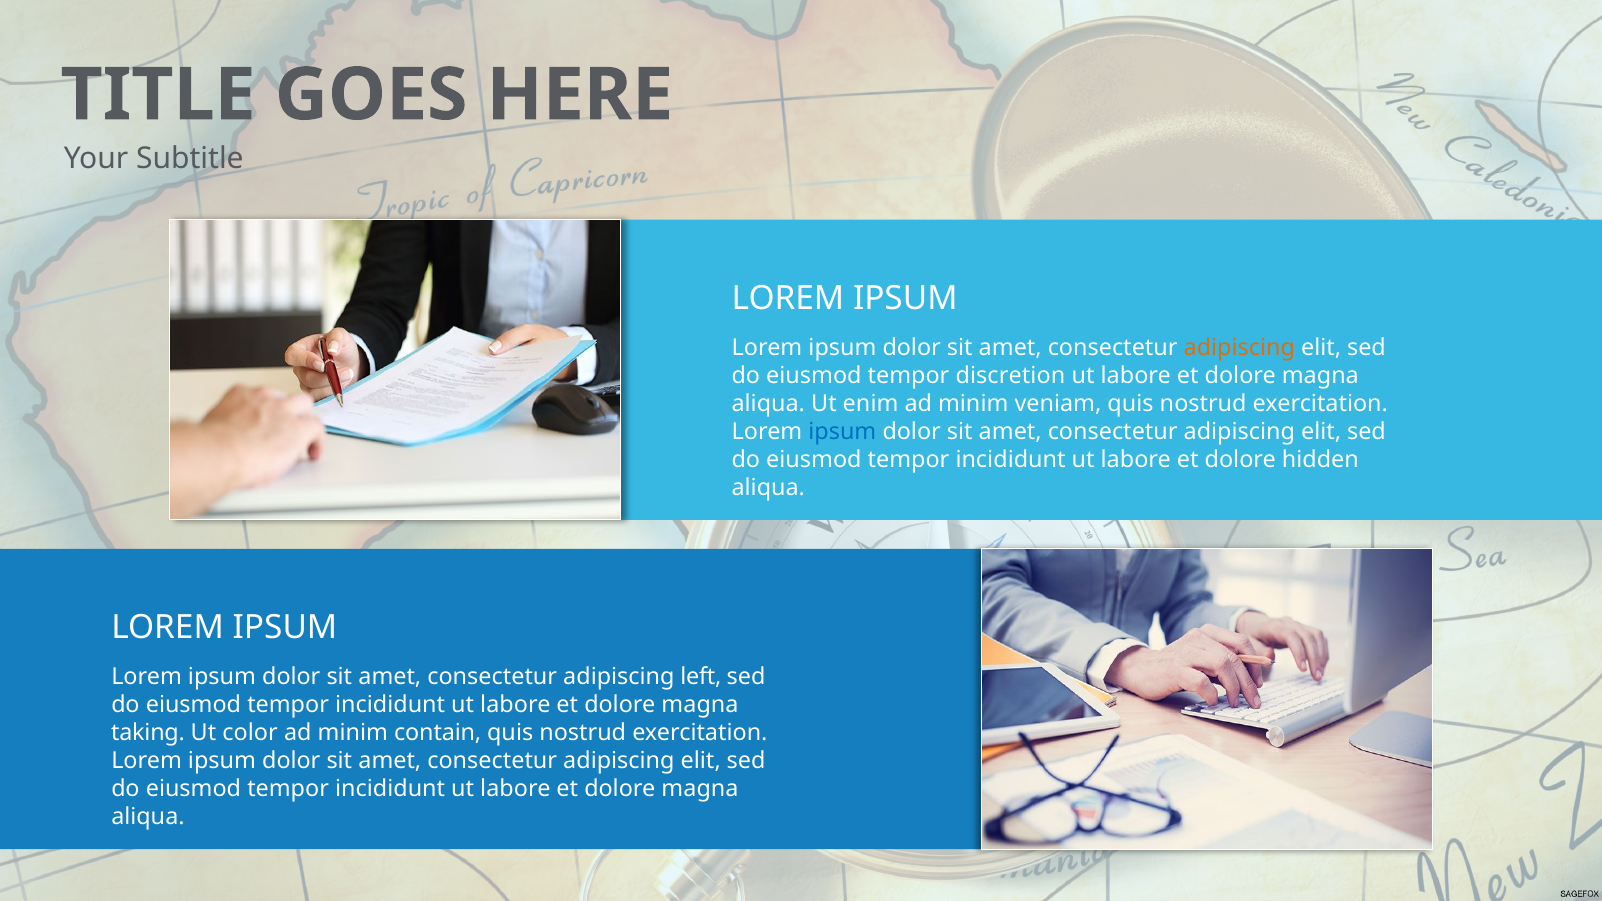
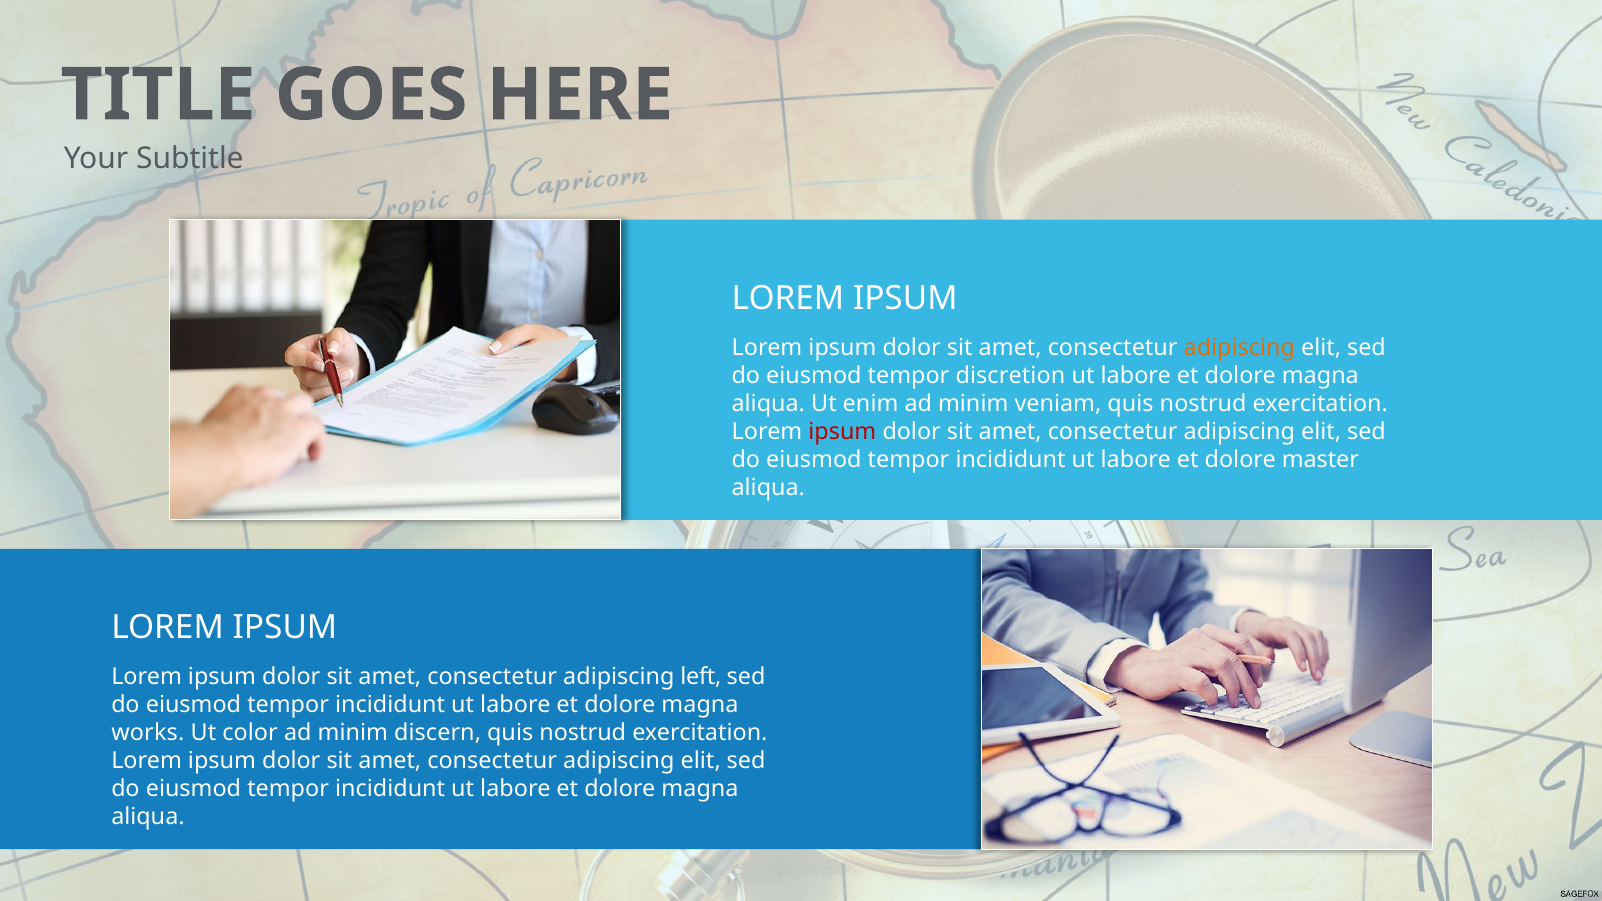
ipsum at (842, 432) colour: blue -> red
hidden: hidden -> master
taking: taking -> works
contain: contain -> discern
